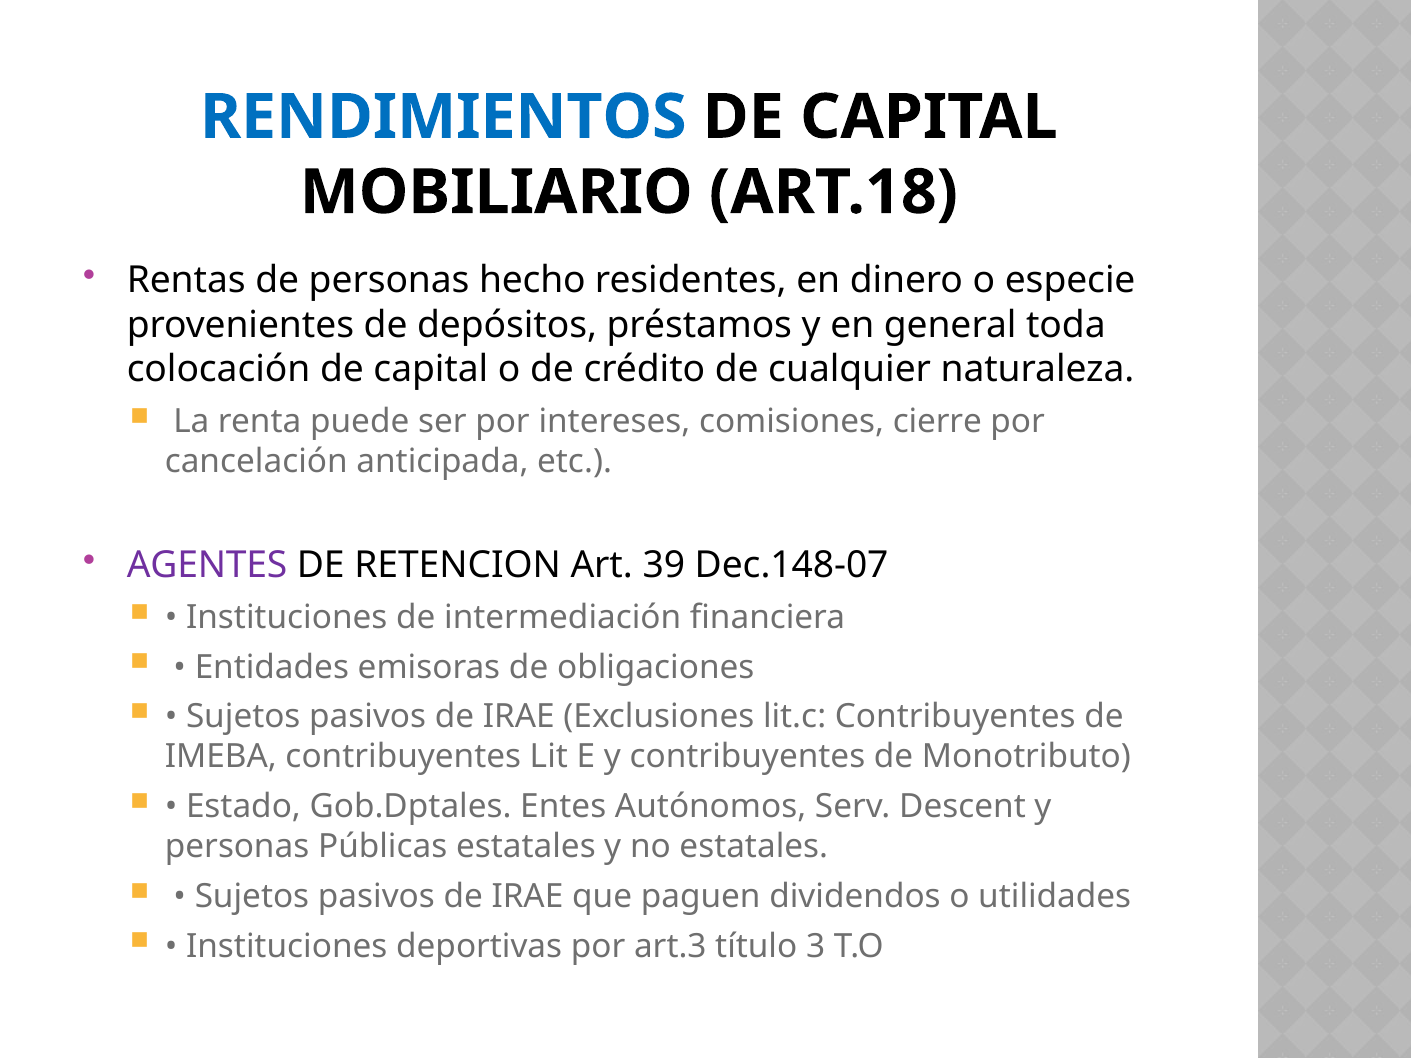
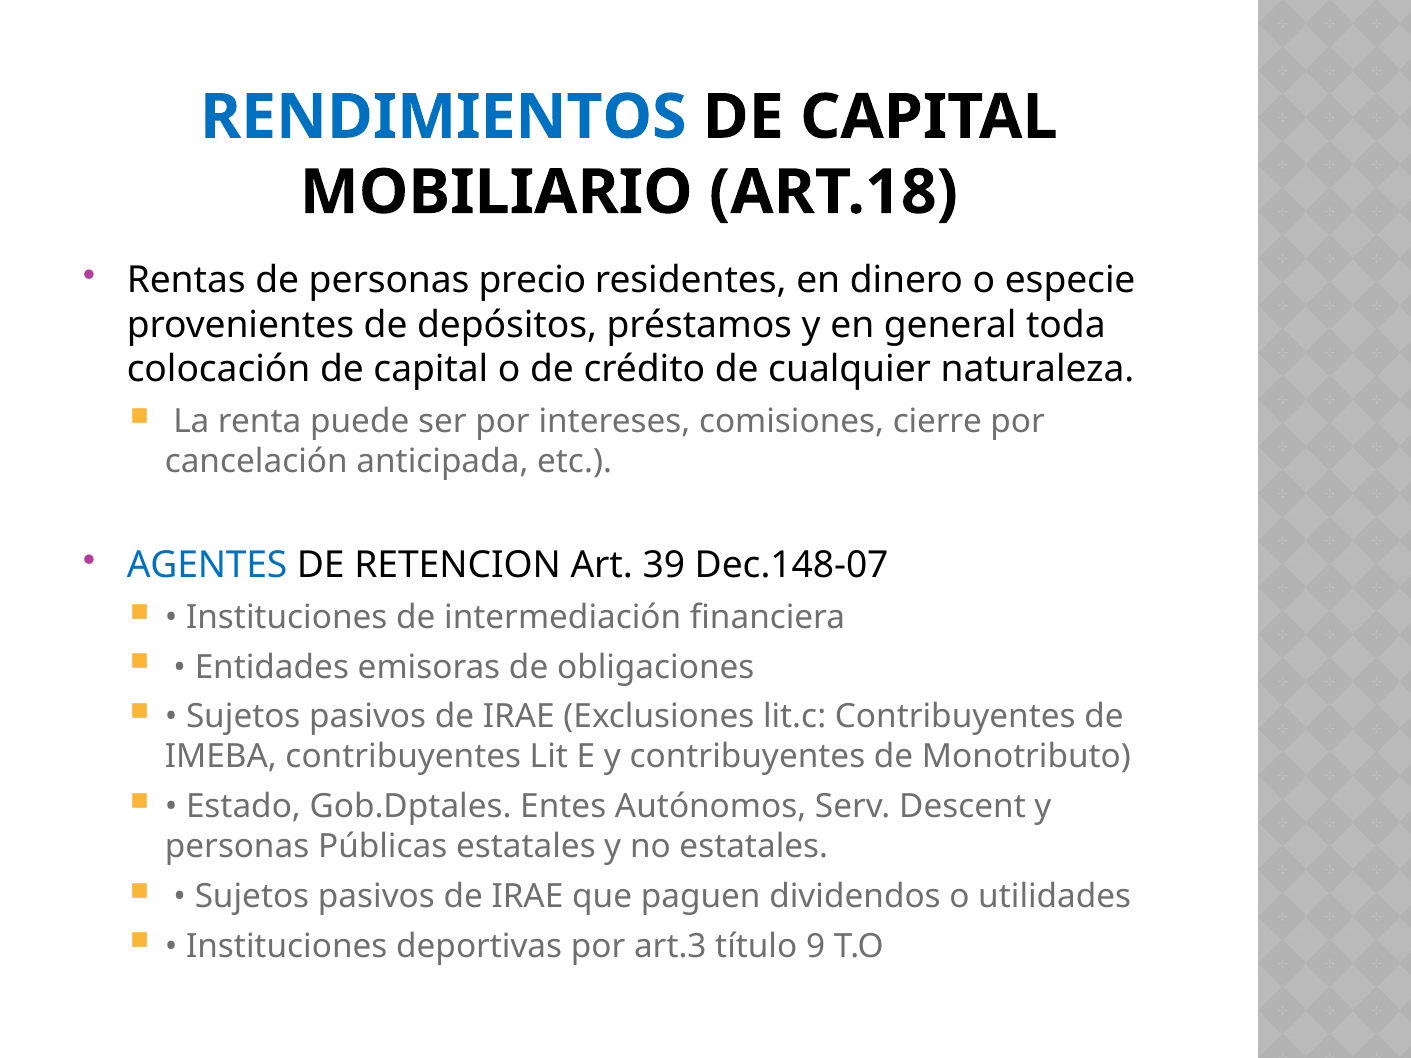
hecho: hecho -> precio
AGENTES colour: purple -> blue
3: 3 -> 9
